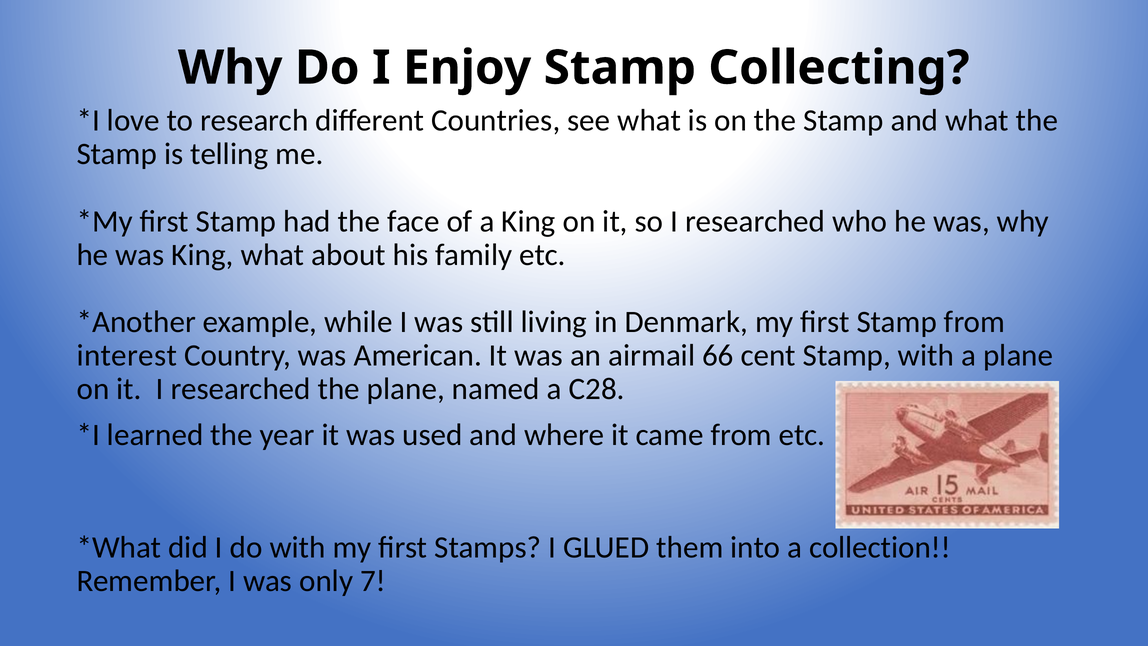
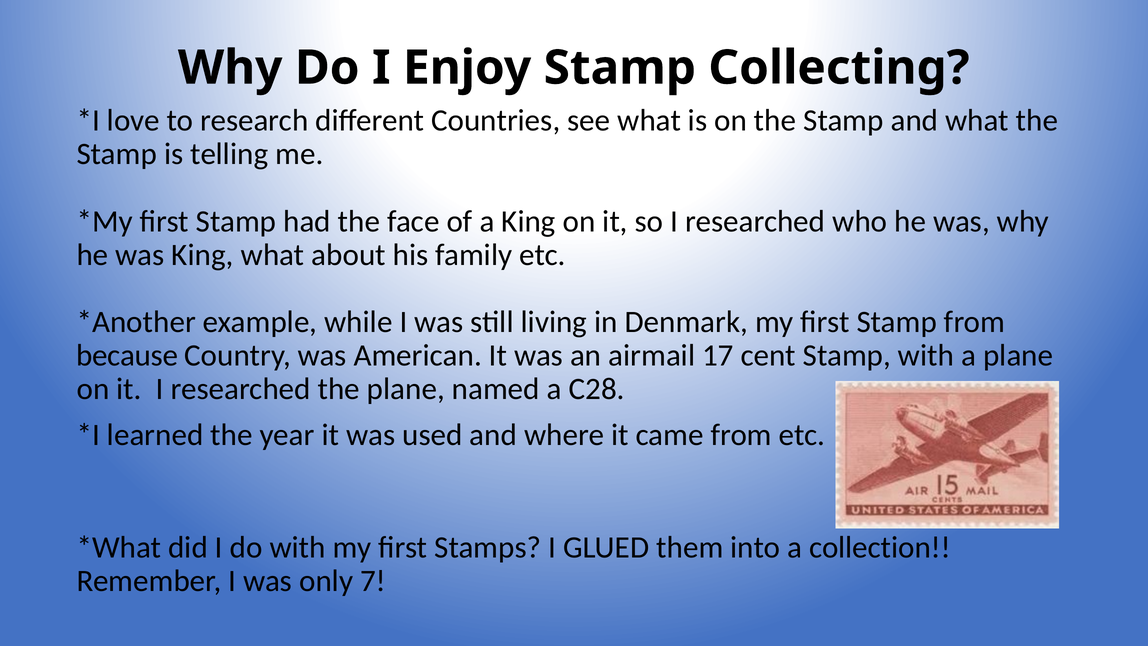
interest: interest -> because
66: 66 -> 17
